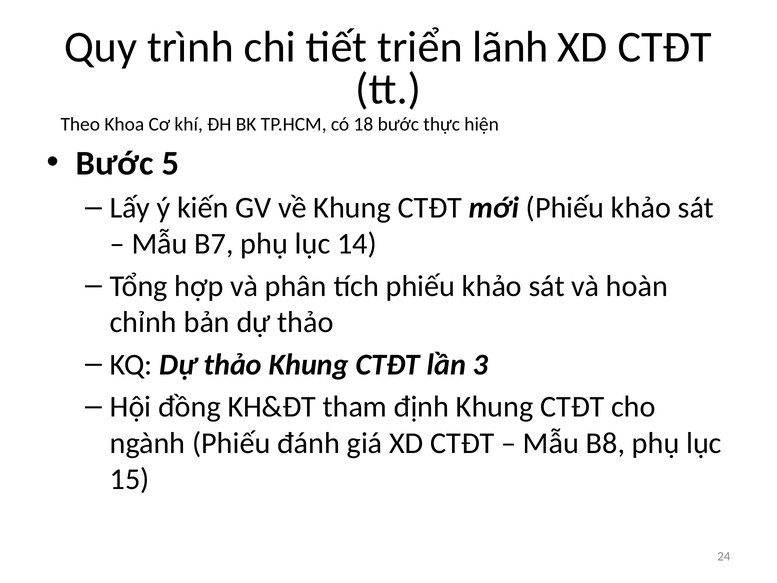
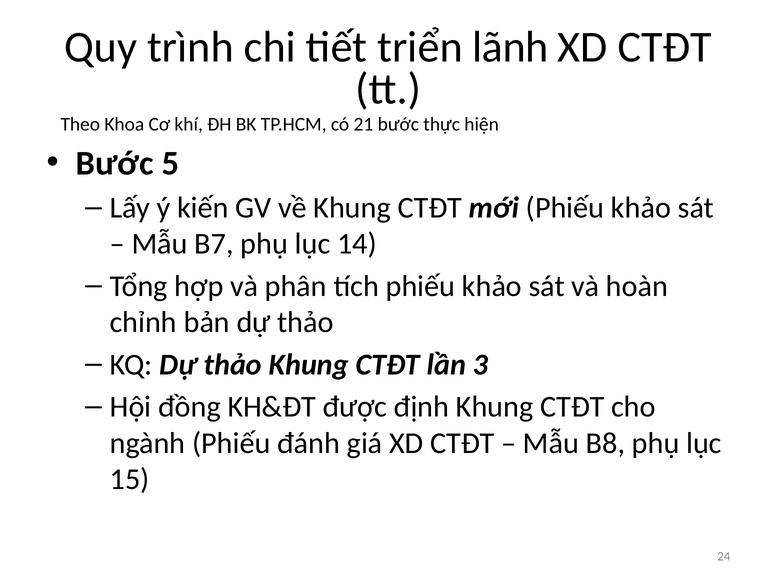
18: 18 -> 21
tham: tham -> được
